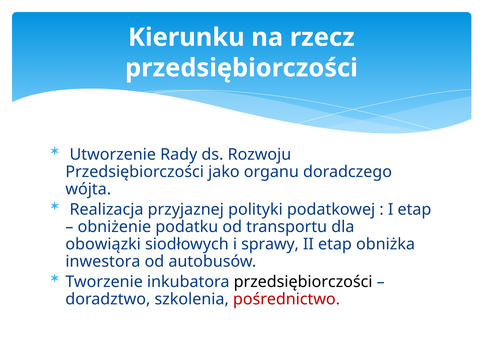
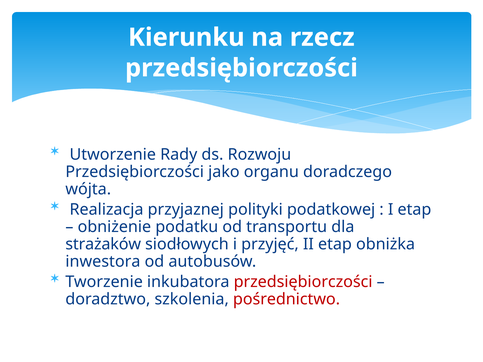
obowiązki: obowiązki -> strażaków
sprawy: sprawy -> przyjęć
przedsiębiorczości at (303, 282) colour: black -> red
